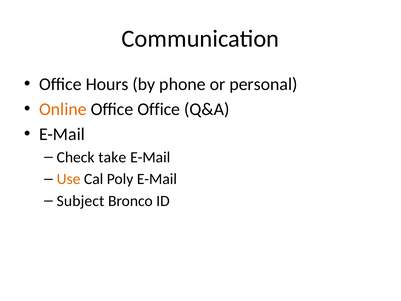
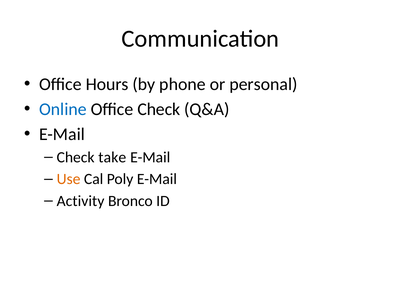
Online colour: orange -> blue
Office Office: Office -> Check
Subject: Subject -> Activity
